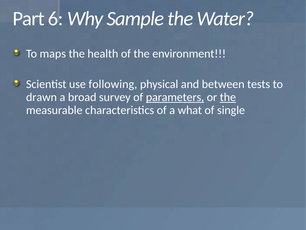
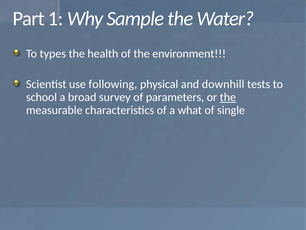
6: 6 -> 1
maps: maps -> types
between: between -> downhill
drawn: drawn -> school
parameters underline: present -> none
